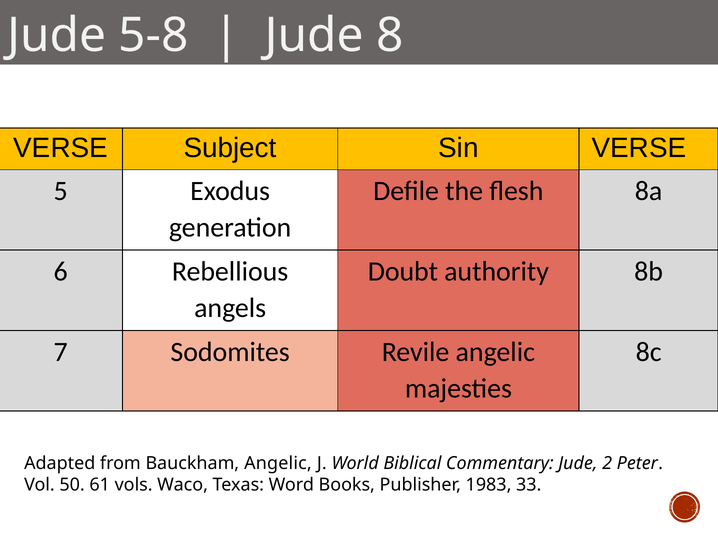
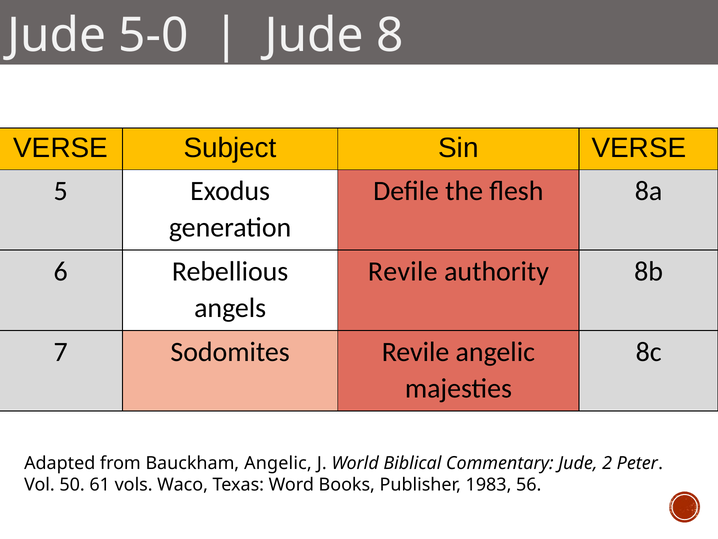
5-8: 5-8 -> 5-0
Doubt at (403, 271): Doubt -> Revile
33: 33 -> 56
